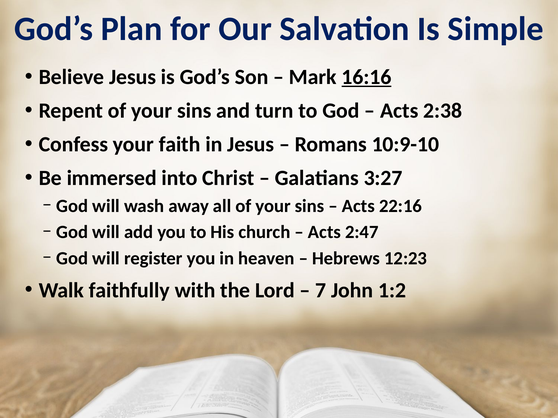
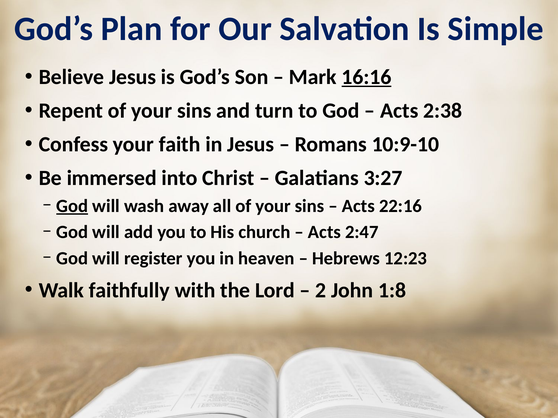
God at (72, 206) underline: none -> present
7: 7 -> 2
1:2: 1:2 -> 1:8
